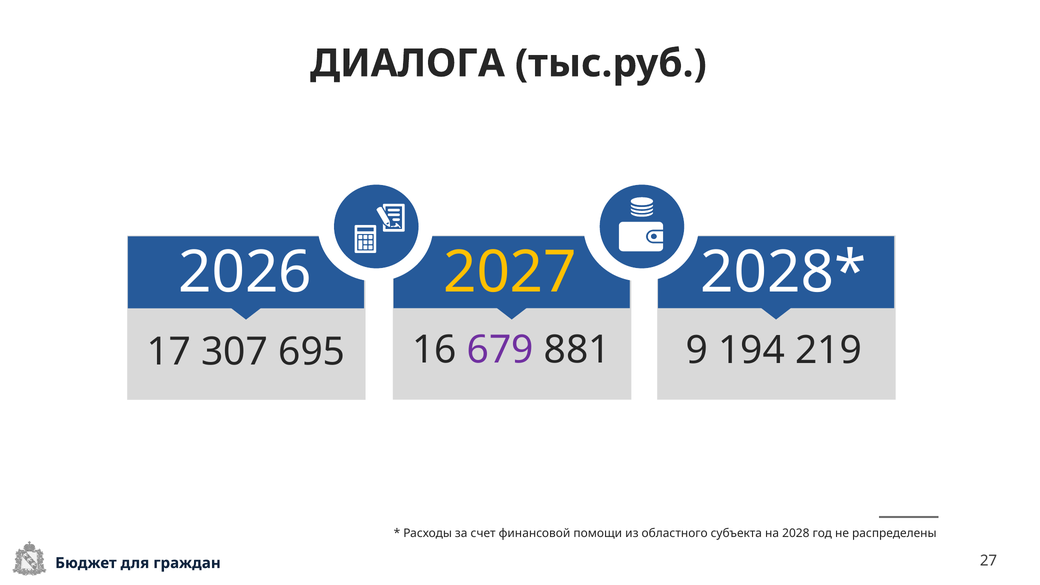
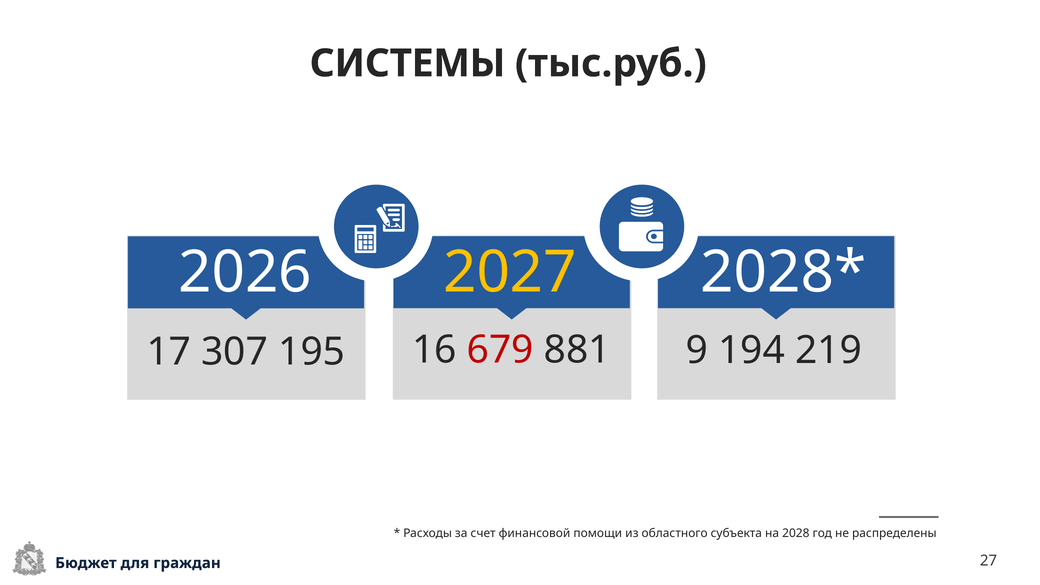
ДИАЛОГА: ДИАЛОГА -> СИСТЕМЫ
695: 695 -> 195
679 colour: purple -> red
